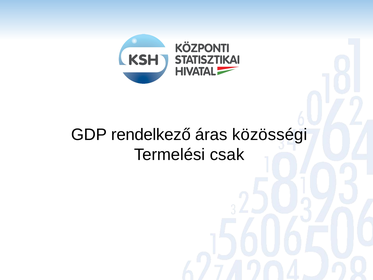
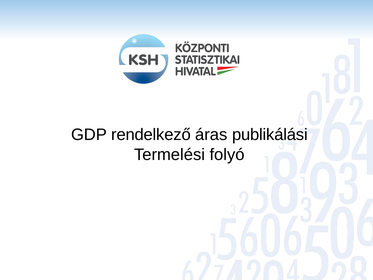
közösségi: közösségi -> publikálási
csak: csak -> folyó
